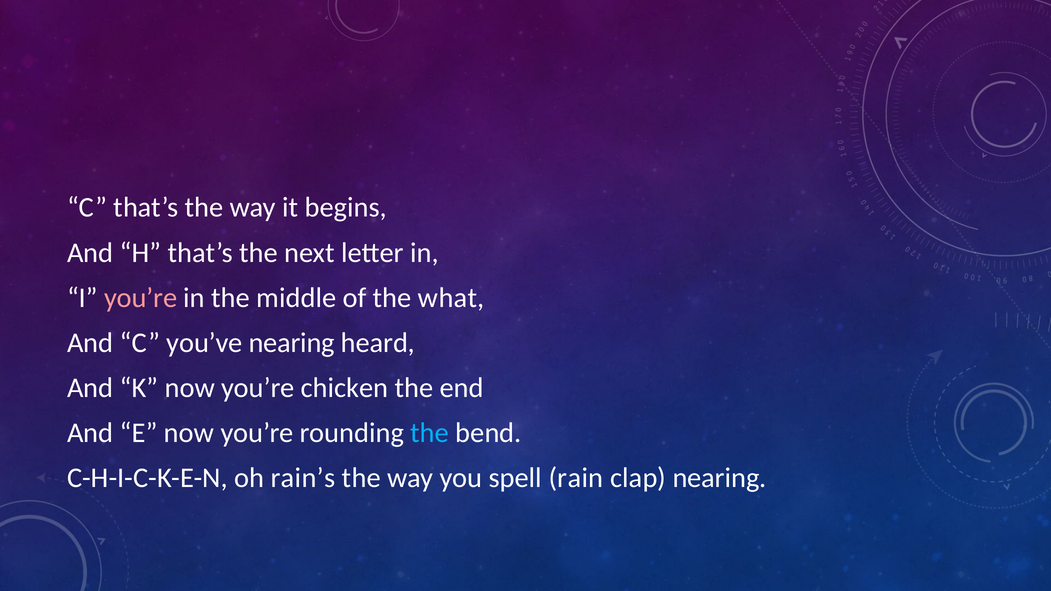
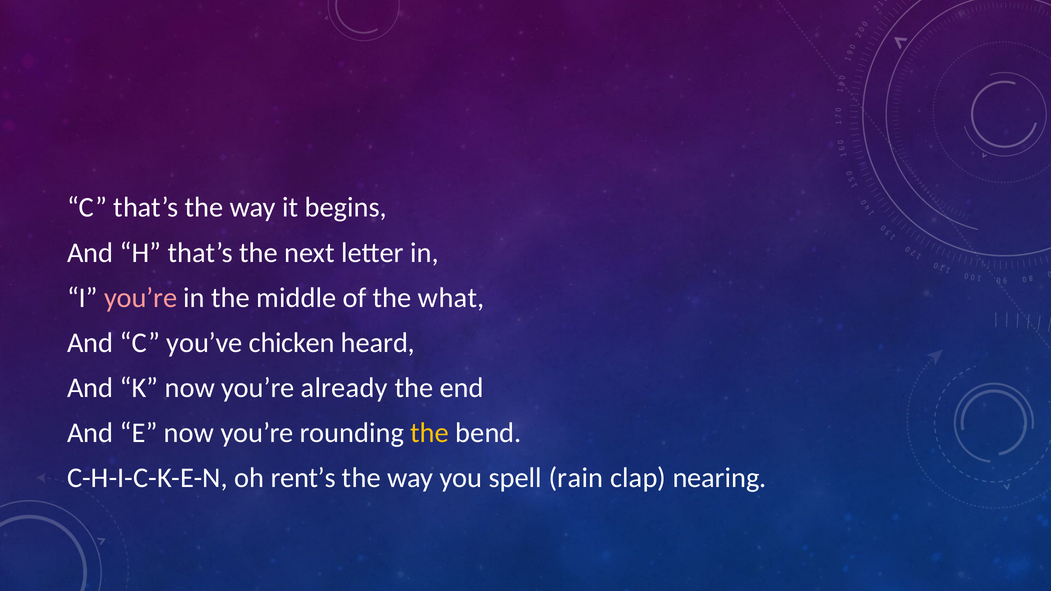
you’ve nearing: nearing -> chicken
chicken: chicken -> already
the at (430, 433) colour: light blue -> yellow
rain’s: rain’s -> rent’s
